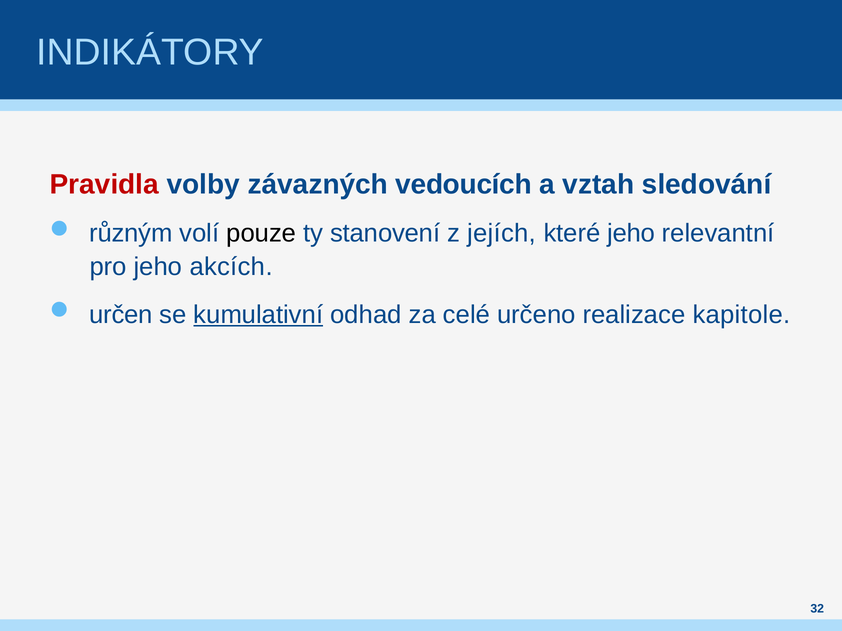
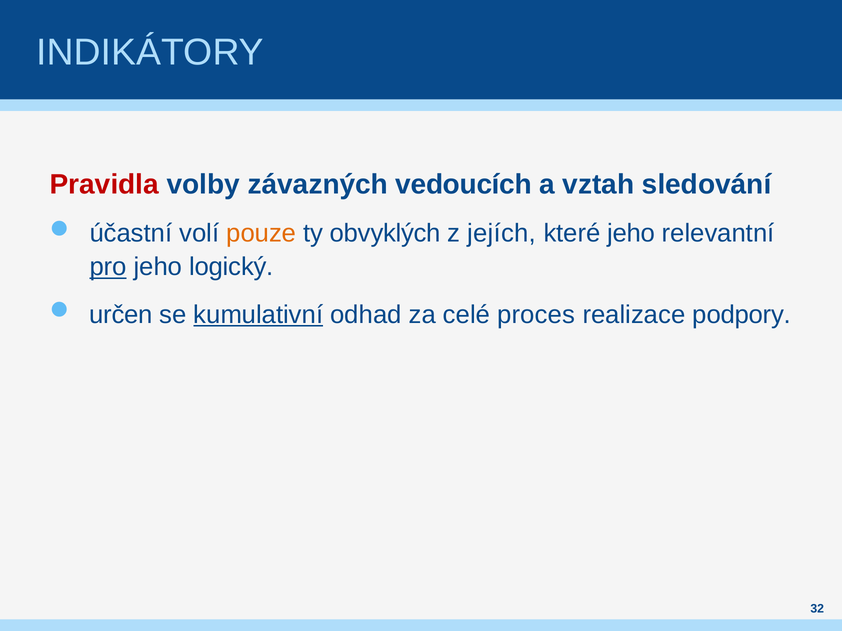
různým: různým -> účastní
pouze colour: black -> orange
stanovení: stanovení -> obvyklých
pro underline: none -> present
akcích: akcích -> logický
určeno: určeno -> proces
kapitole: kapitole -> podpory
